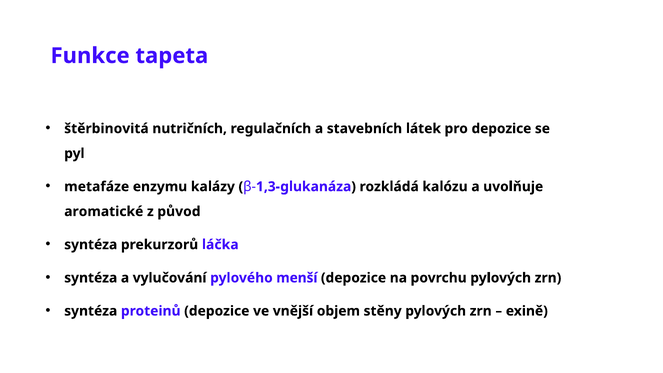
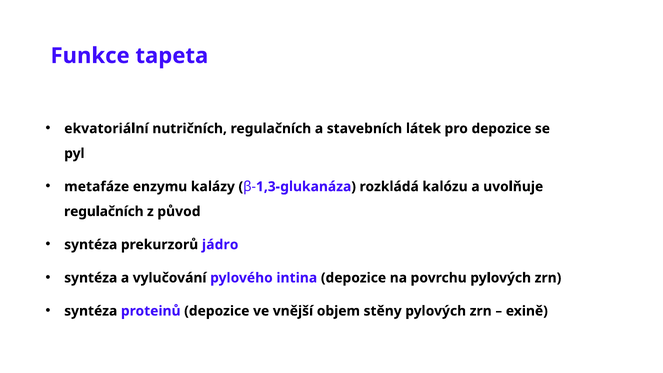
štěrbinovitá: štěrbinovitá -> ekvatoriální
aromatické at (104, 211): aromatické -> regulačních
láčka: láčka -> jádro
menší: menší -> intina
